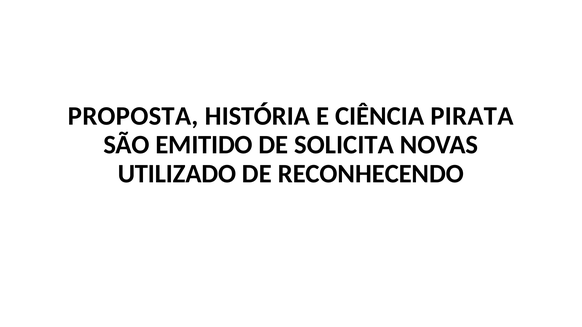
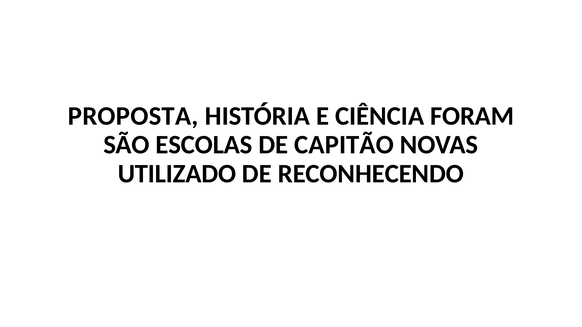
PIRATA: PIRATA -> FORAM
EMITIDO: EMITIDO -> ESCOLAS
SOLICITA: SOLICITA -> CAPITÃO
